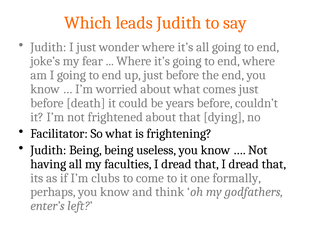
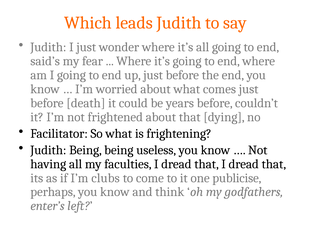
joke’s: joke’s -> said’s
formally: formally -> publicise
